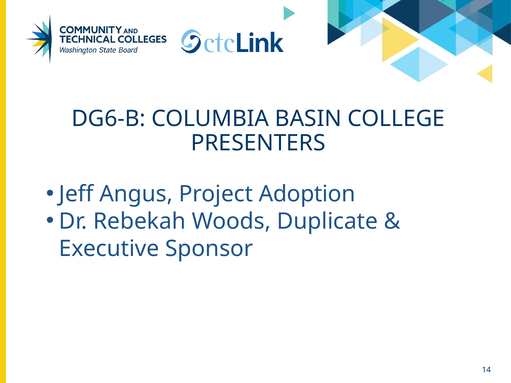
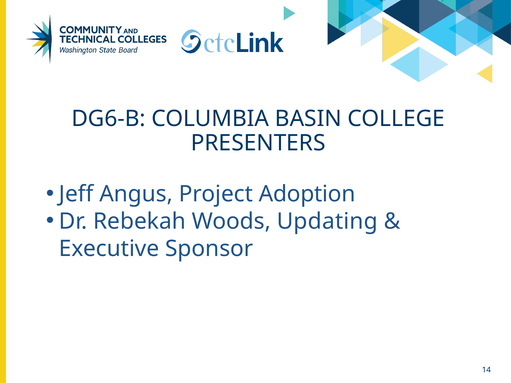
Duplicate: Duplicate -> Updating
